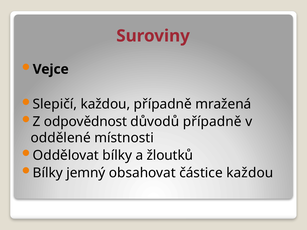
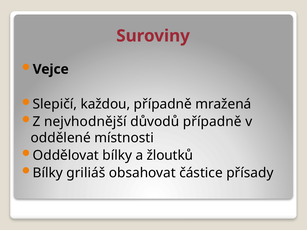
odpovědnost: odpovědnost -> nejvhodnější
jemný: jemný -> griliáš
částice každou: každou -> přísady
